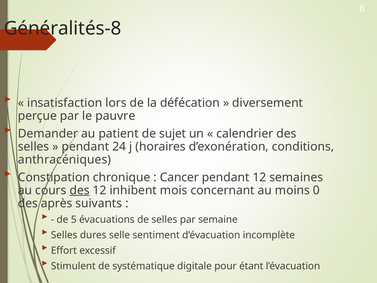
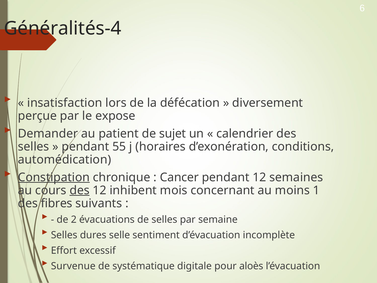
Généralités-8: Généralités-8 -> Généralités-4
pauvre: pauvre -> expose
24: 24 -> 55
anthracéniques: anthracéniques -> automédication
Constipation underline: none -> present
0: 0 -> 1
après: après -> fibres
5: 5 -> 2
Stimulent: Stimulent -> Survenue
étant: étant -> aloès
